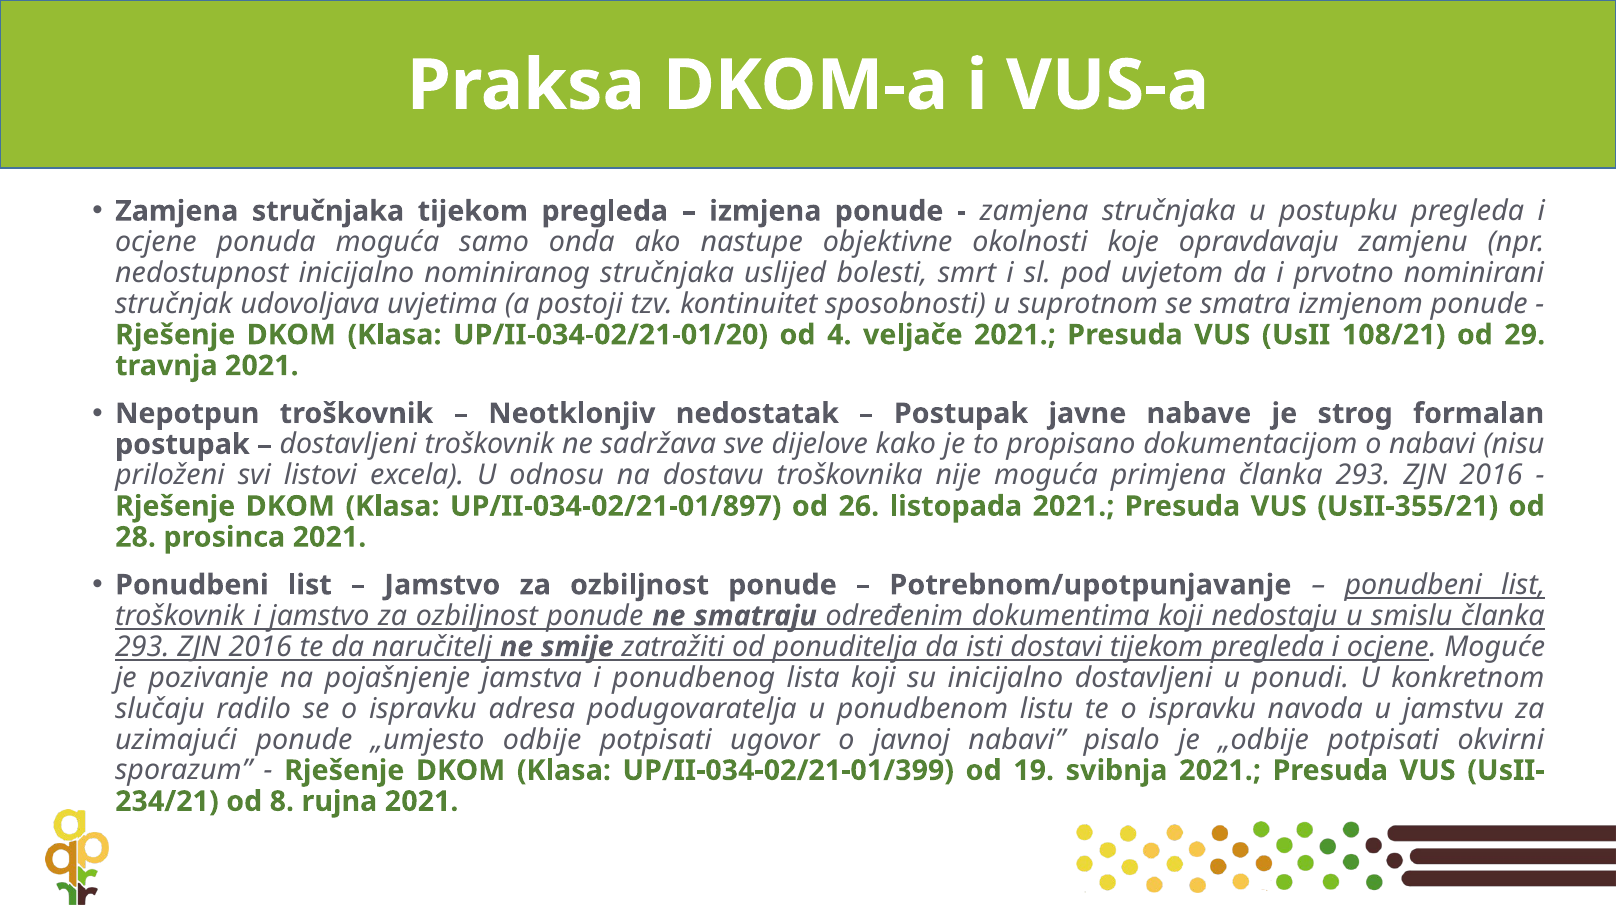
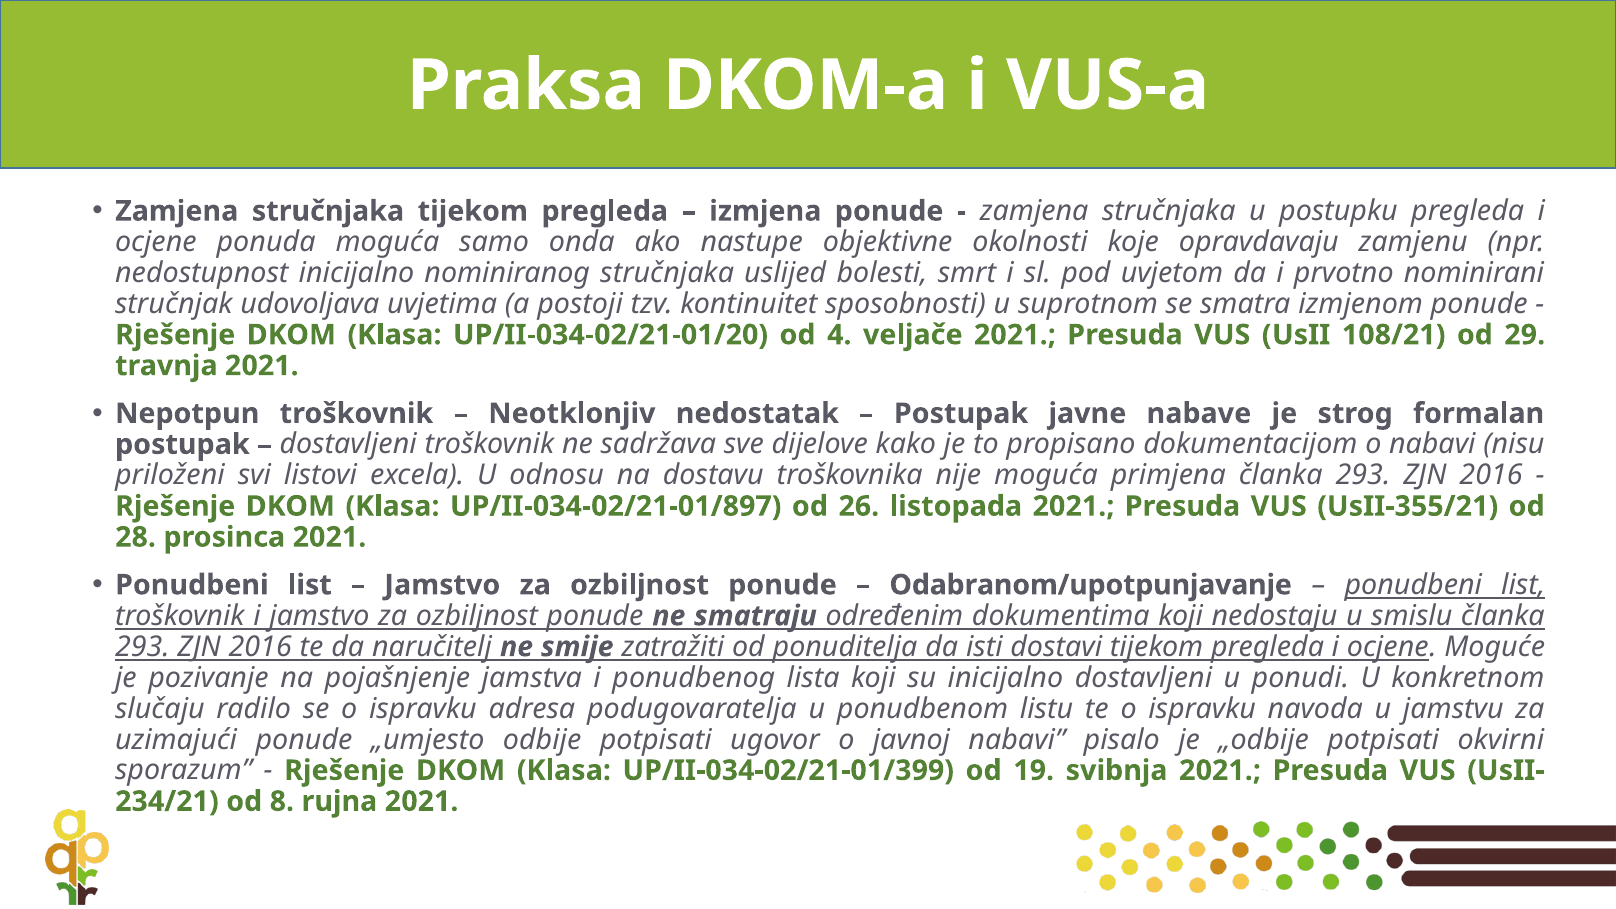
Potrebnom/upotpunjavanje: Potrebnom/upotpunjavanje -> Odabranom/upotpunjavanje
